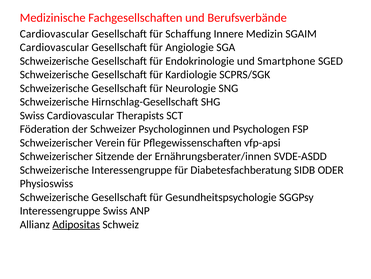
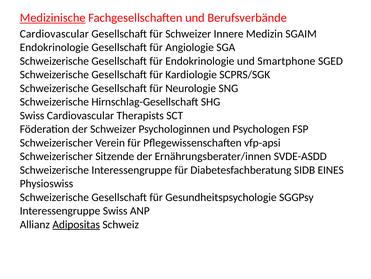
Medizinische underline: none -> present
für Schaffung: Schaffung -> Schweizer
Cardiovascular at (54, 47): Cardiovascular -> Endokrinologie
ODER: ODER -> EINES
